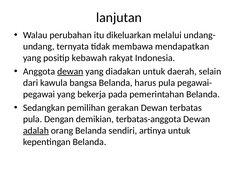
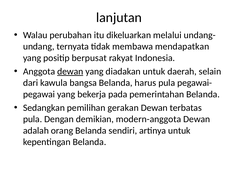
kebawah: kebawah -> berpusat
terbatas-anggota: terbatas-anggota -> modern-anggota
adalah underline: present -> none
